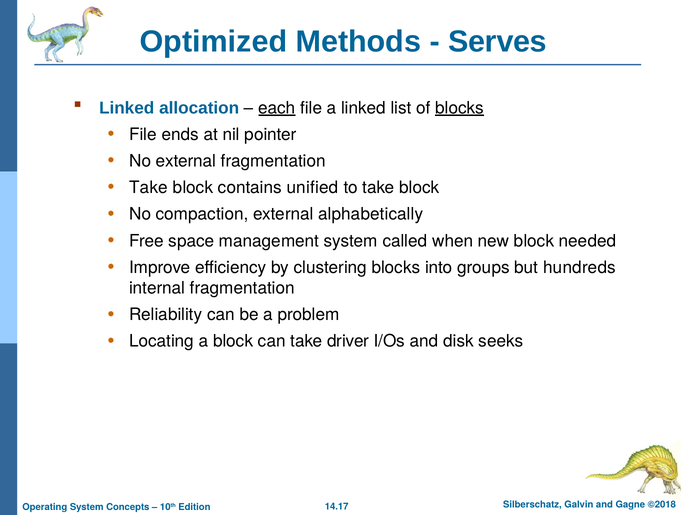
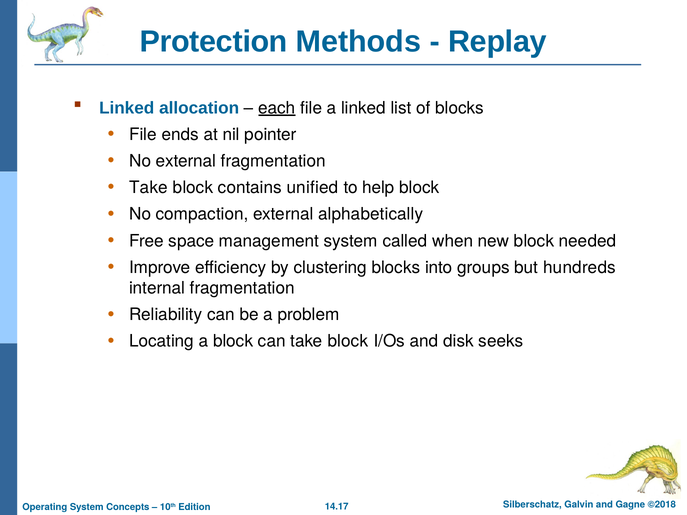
Optimized: Optimized -> Protection
Serves: Serves -> Replay
blocks at (460, 108) underline: present -> none
to take: take -> help
can take driver: driver -> block
